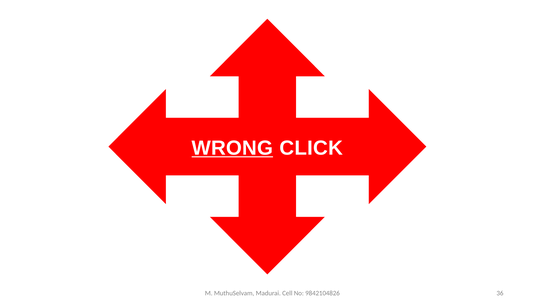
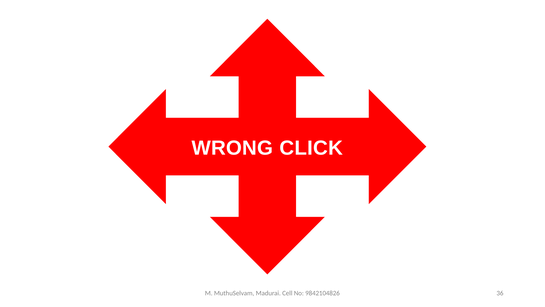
WRONG underline: present -> none
